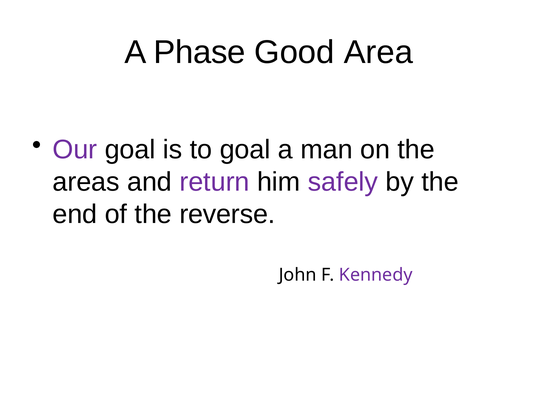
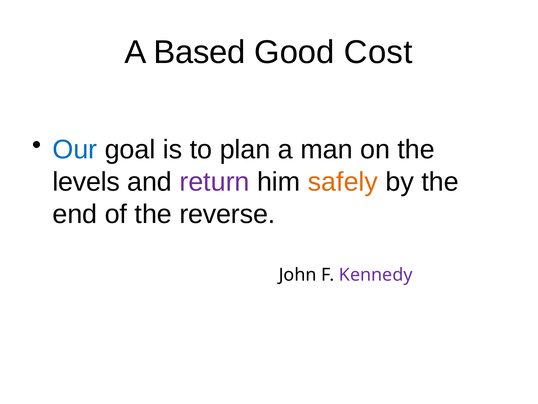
Phase: Phase -> Based
Area: Area -> Cost
Our colour: purple -> blue
to goal: goal -> plan
areas: areas -> levels
safely colour: purple -> orange
